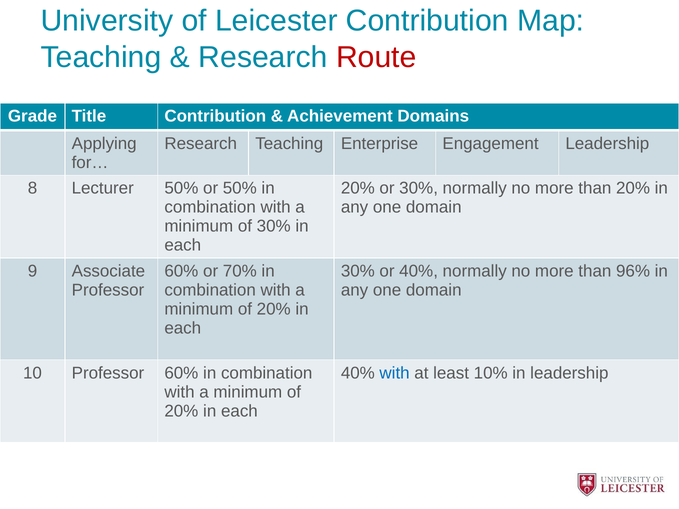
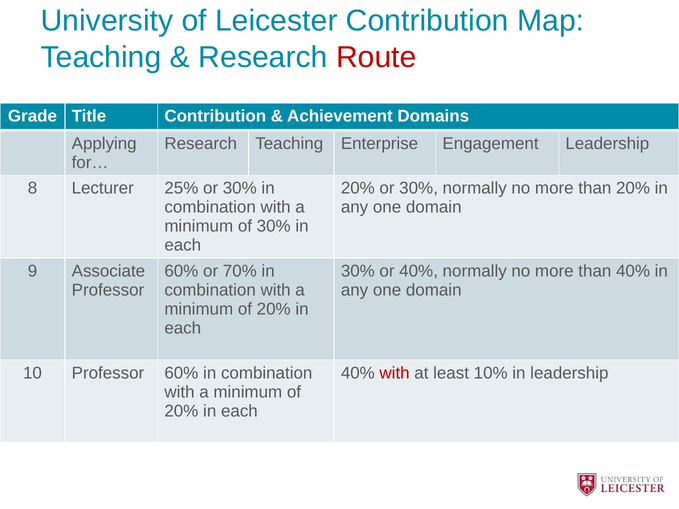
Lecturer 50%: 50% -> 25%
50% at (240, 188): 50% -> 30%
than 96%: 96% -> 40%
with at (395, 373) colour: blue -> red
